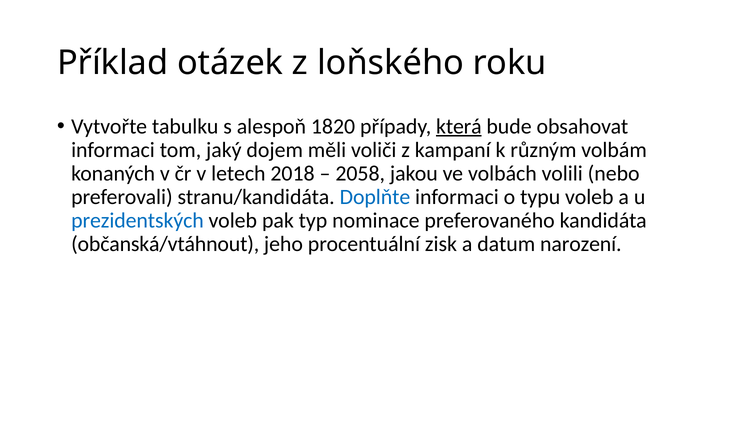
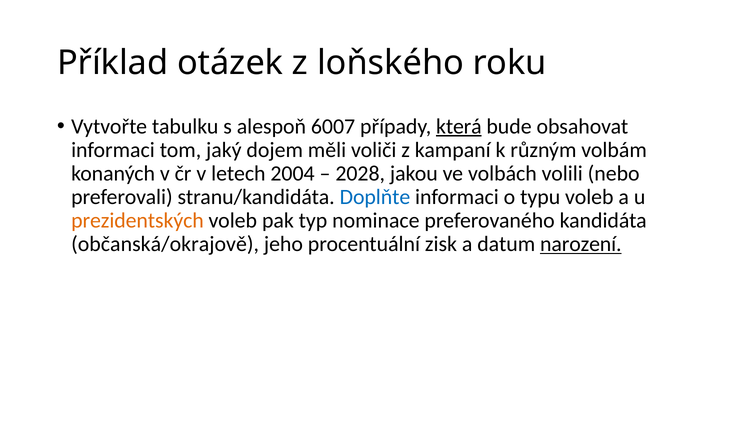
1820: 1820 -> 6007
2018: 2018 -> 2004
2058: 2058 -> 2028
prezidentských colour: blue -> orange
občanská/vtáhnout: občanská/vtáhnout -> občanská/okrajově
narození underline: none -> present
